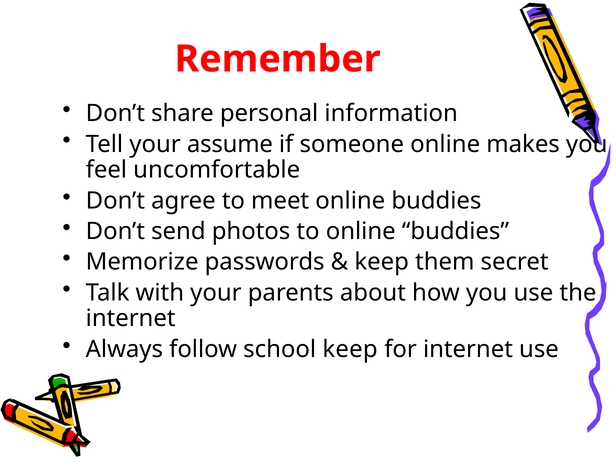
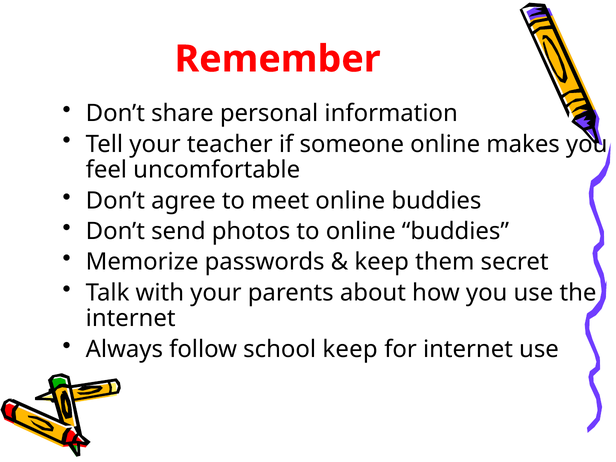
assume: assume -> teacher
